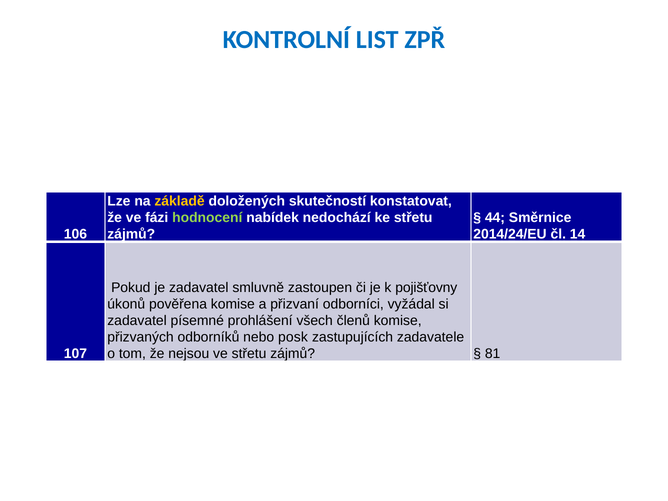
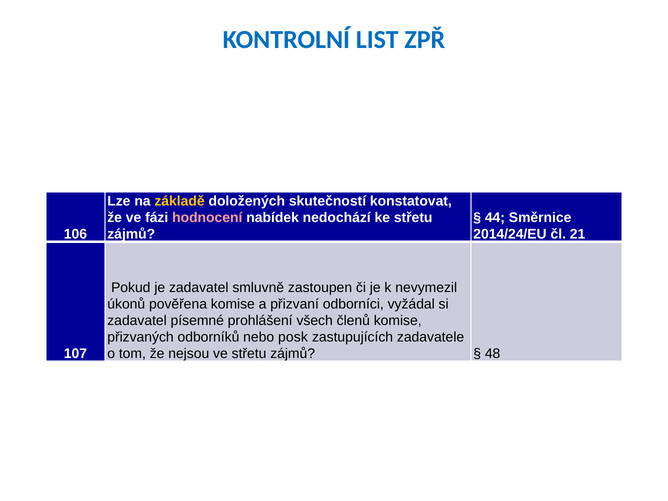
hodnocení colour: light green -> pink
14: 14 -> 21
pojišťovny: pojišťovny -> nevymezil
81: 81 -> 48
